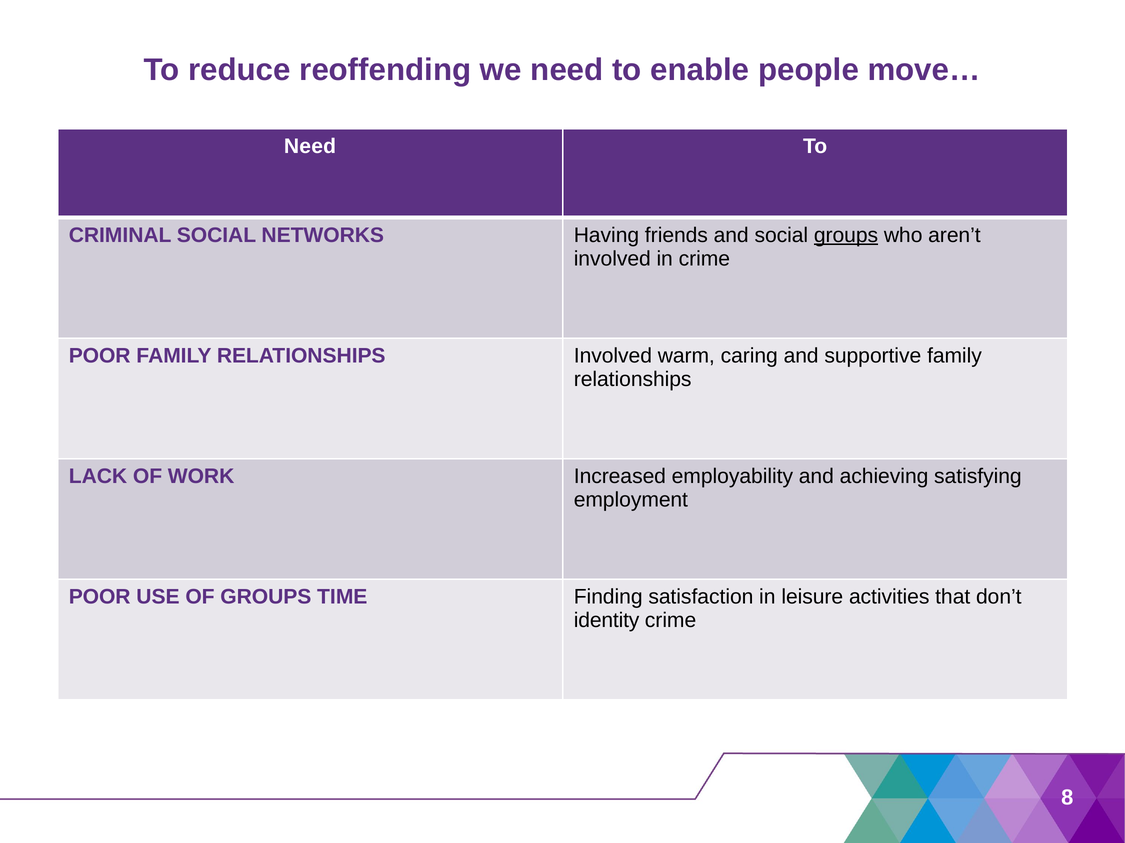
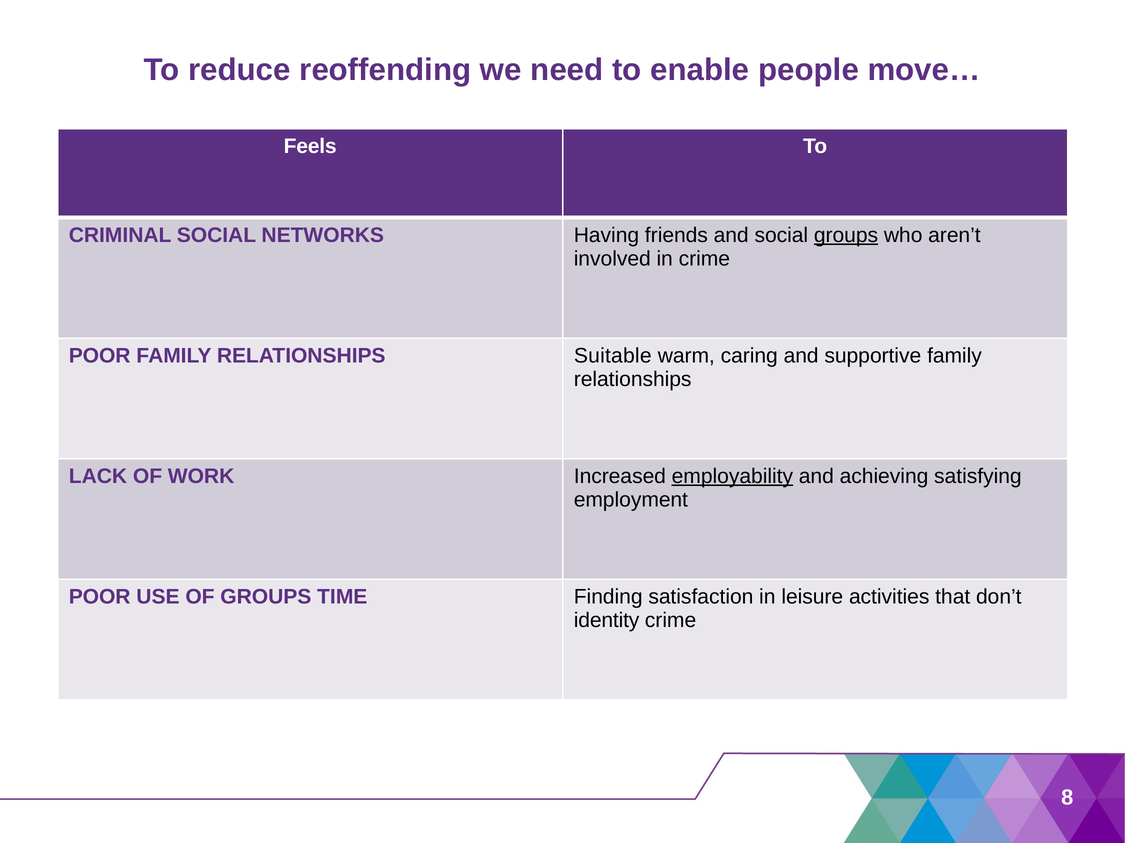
Need at (310, 147): Need -> Feels
RELATIONSHIPS Involved: Involved -> Suitable
employability underline: none -> present
